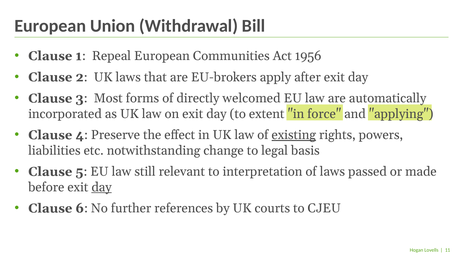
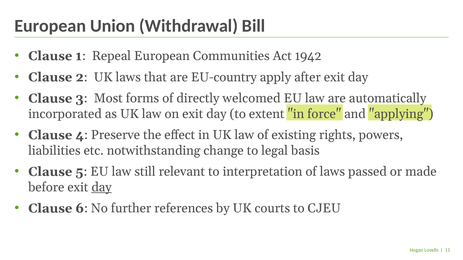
1956: 1956 -> 1942
EU-brokers: EU-brokers -> EU-country
existing underline: present -> none
